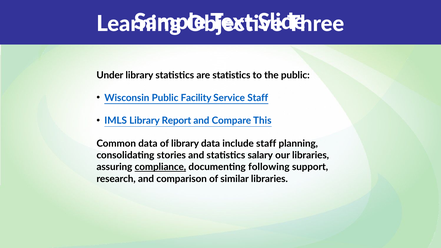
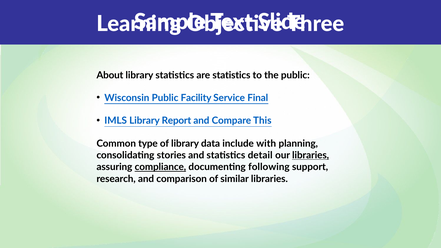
Under: Under -> About
Service Staff: Staff -> Final
Common data: data -> type
include staff: staff -> with
salary: salary -> detail
libraries at (311, 155) underline: none -> present
